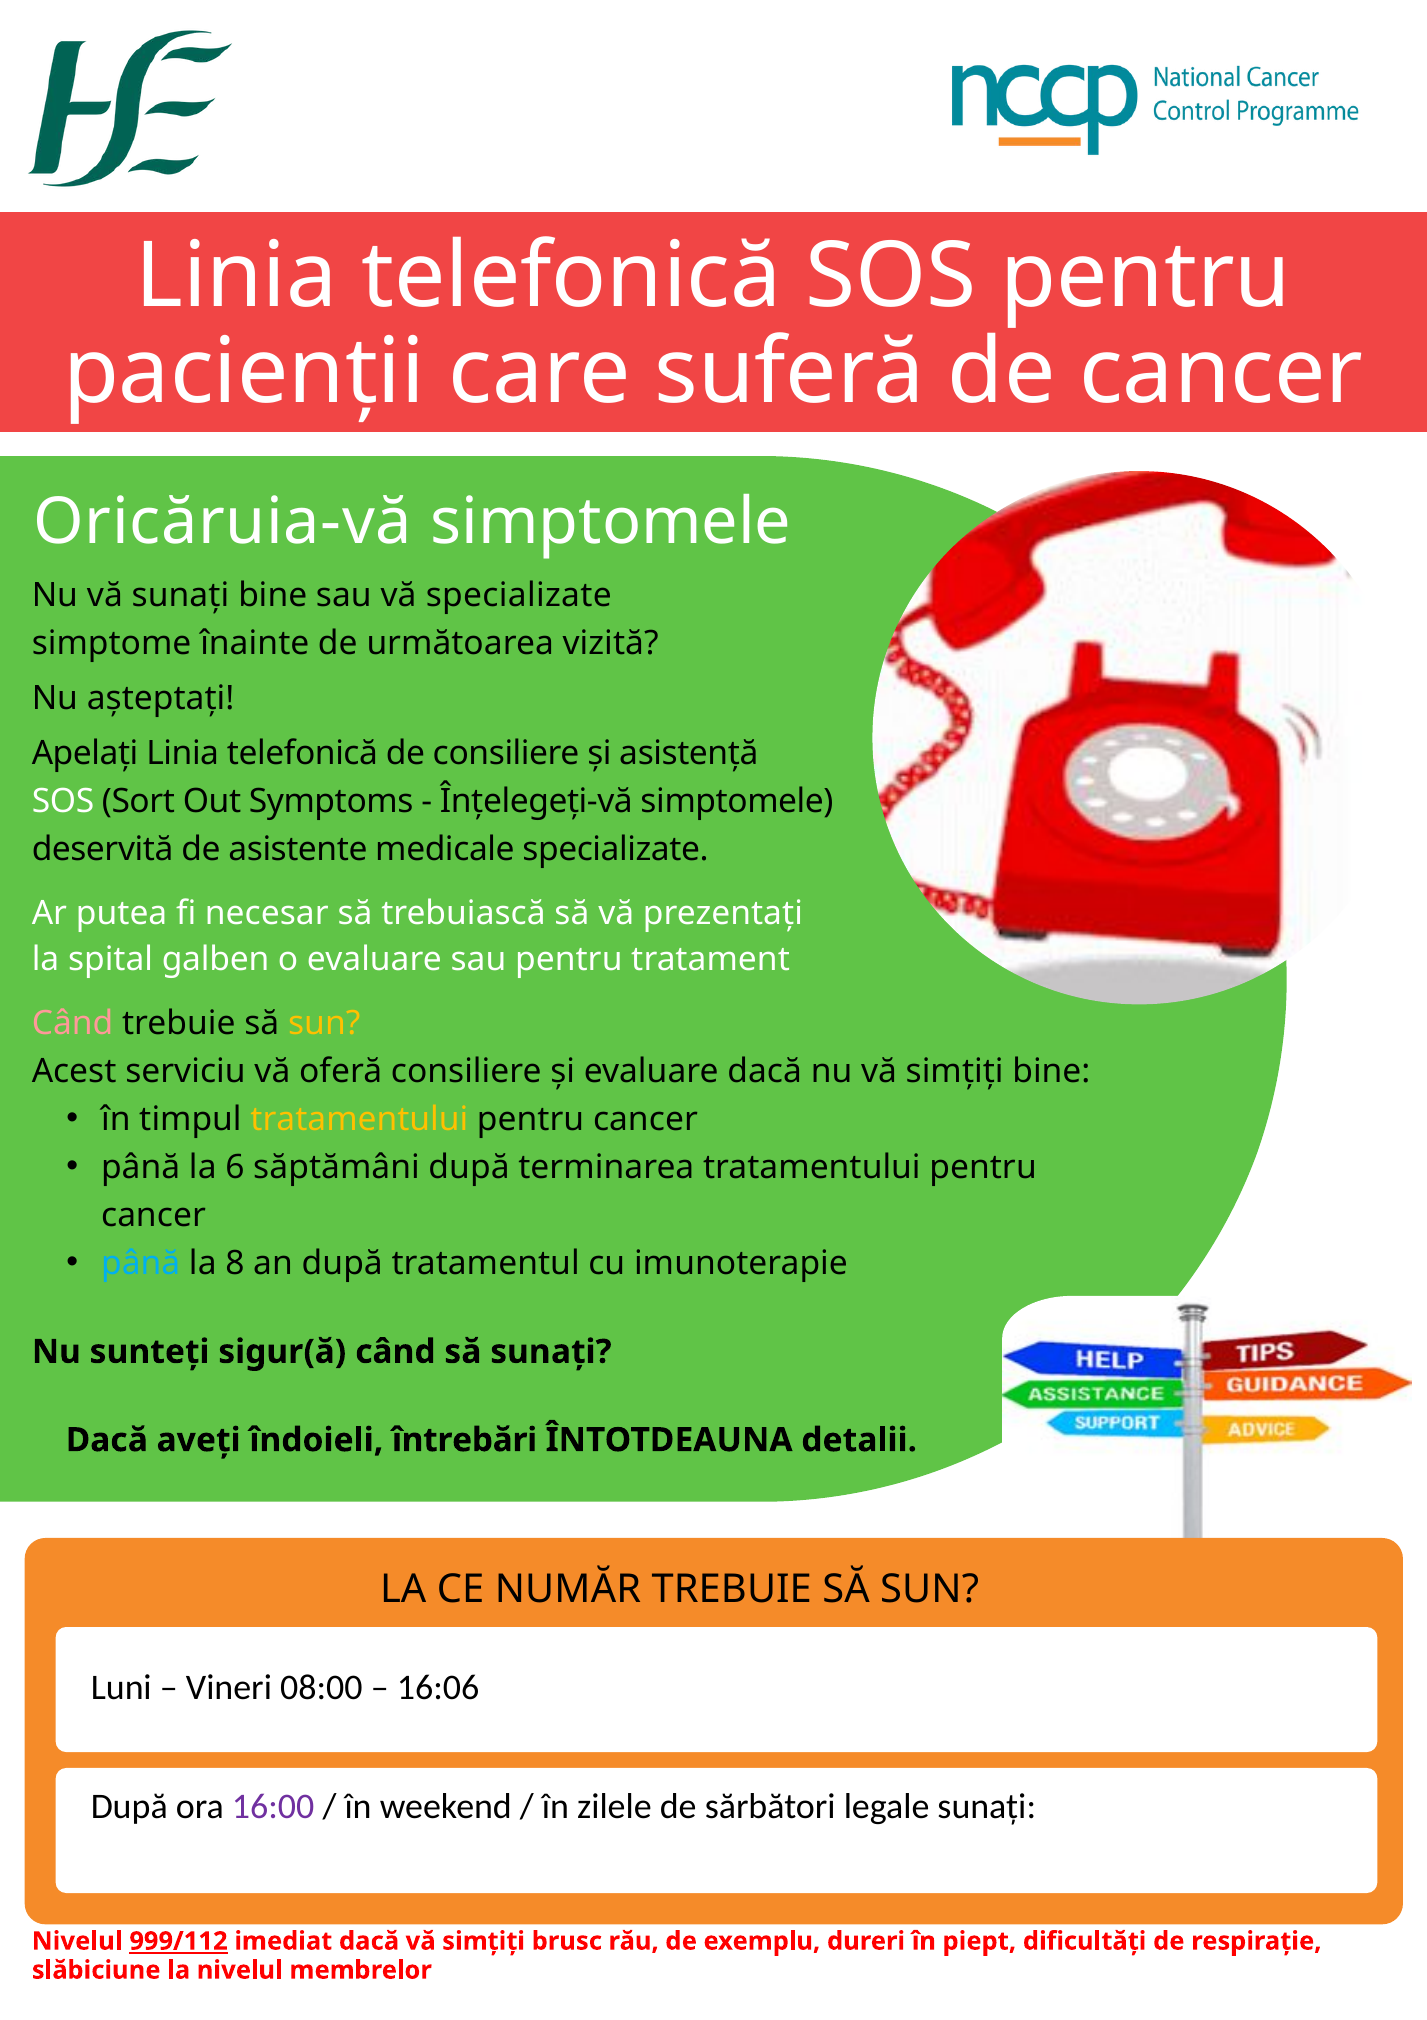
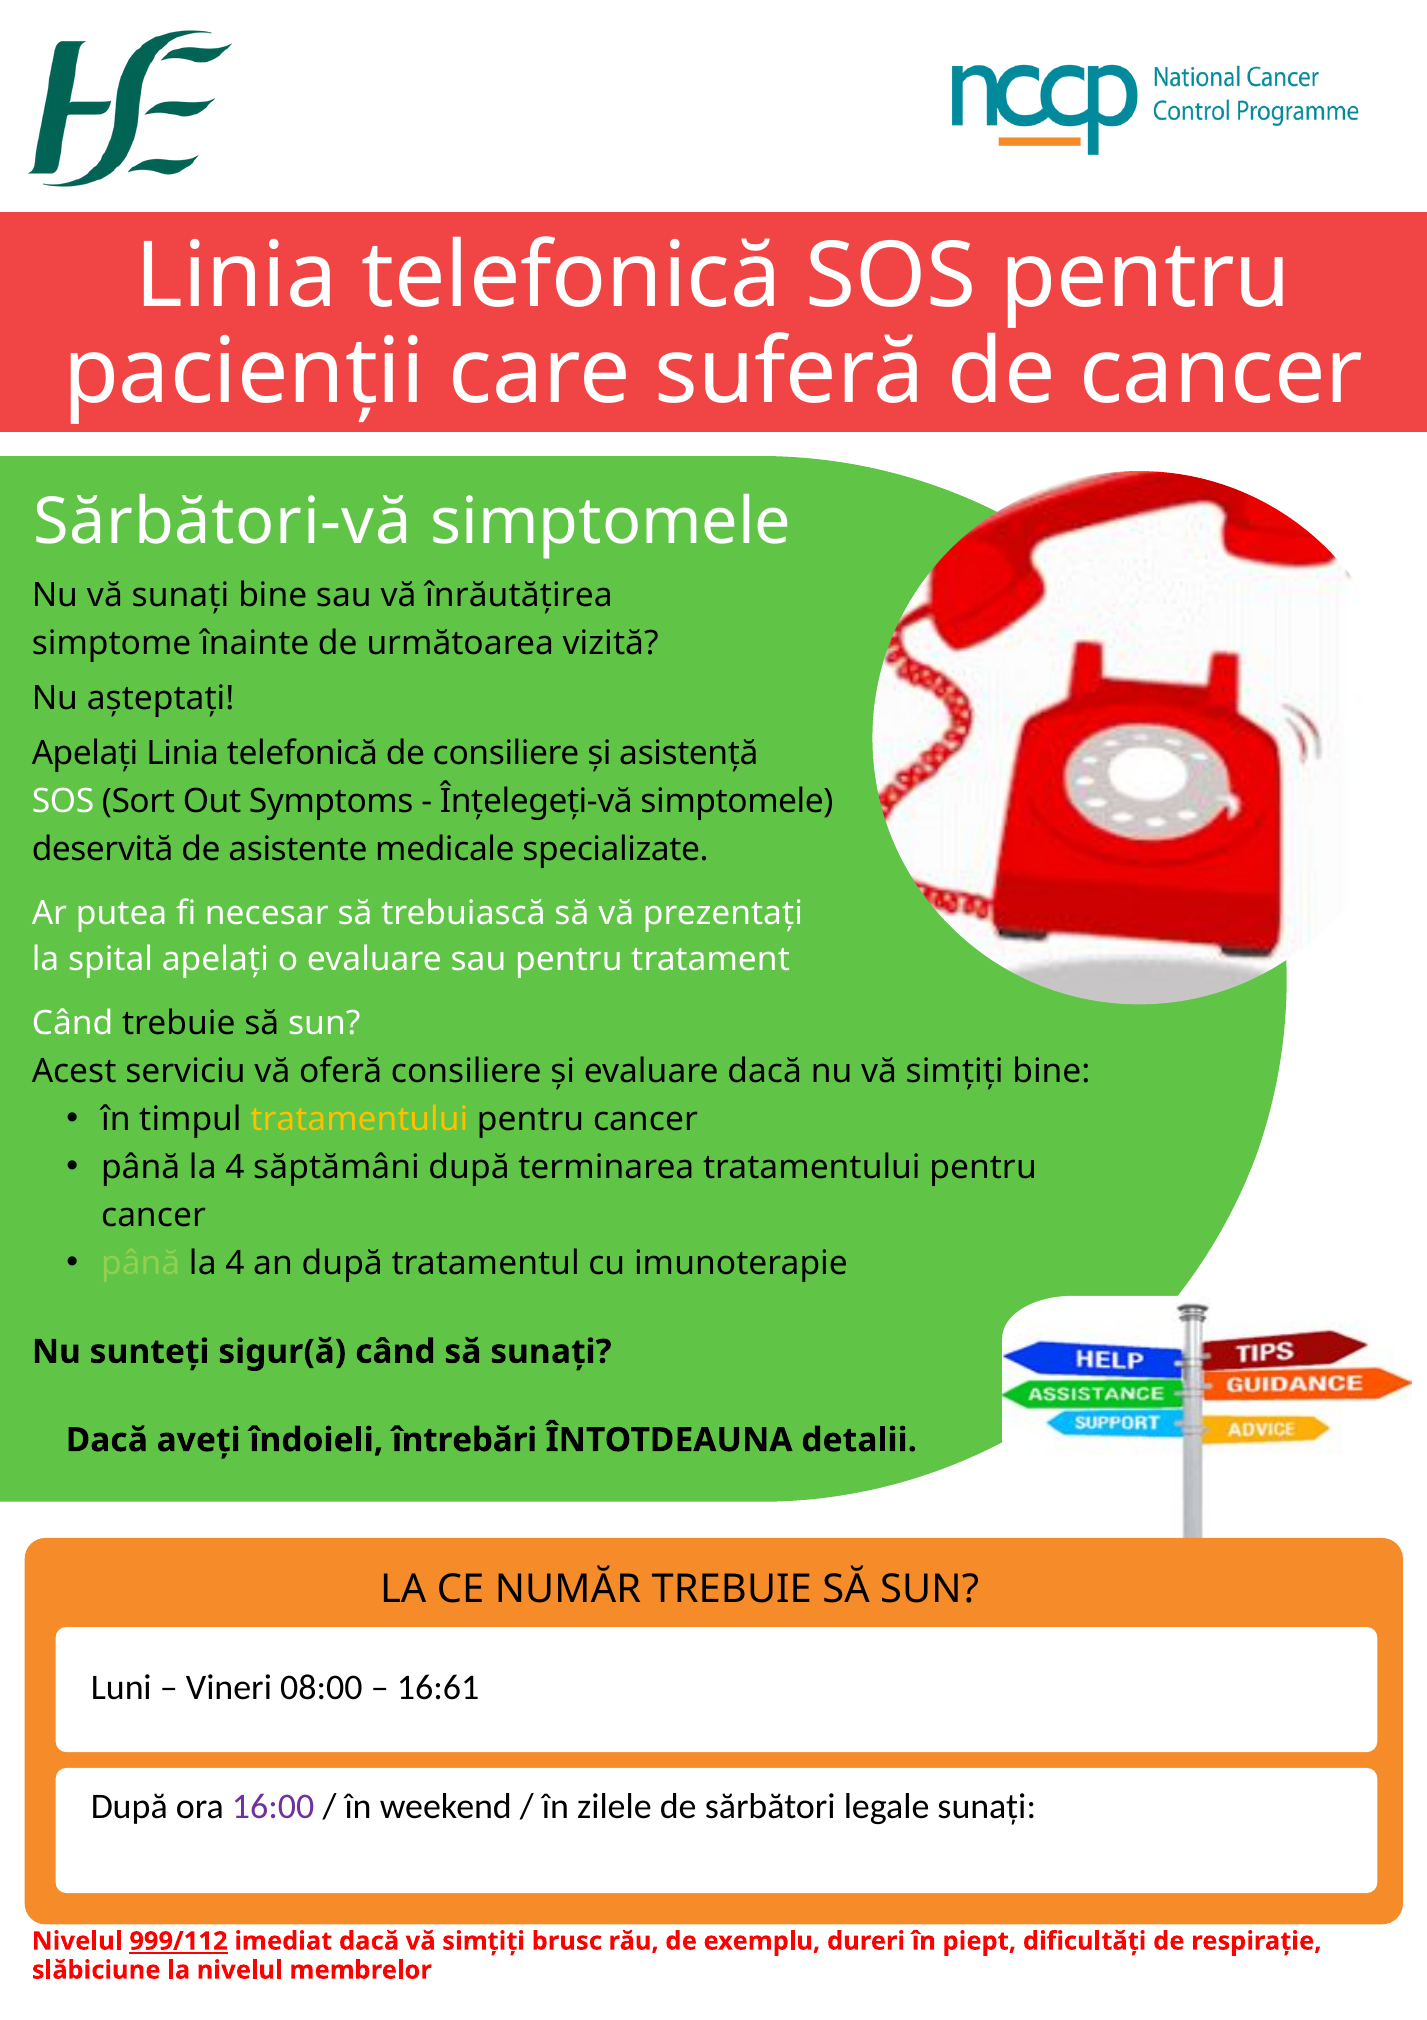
Oricăruia-vă: Oricăruia-vă -> Sărbători-vă
vă specializate: specializate -> înrăutățirea
spital galben: galben -> apelați
Când at (73, 1023) colour: pink -> white
sun at (324, 1023) colour: yellow -> white
6 at (235, 1167): 6 -> 4
până at (141, 1263) colour: light blue -> light green
8 at (235, 1263): 8 -> 4
16:06: 16:06 -> 16:61
